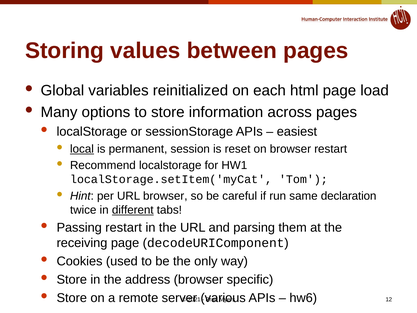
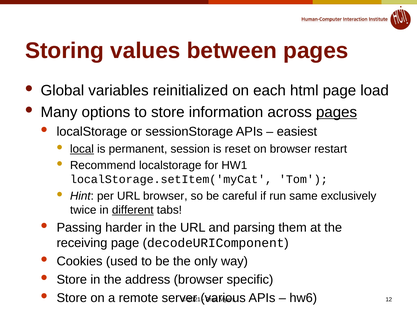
pages at (337, 112) underline: none -> present
declaration: declaration -> exclusively
Passing restart: restart -> harder
